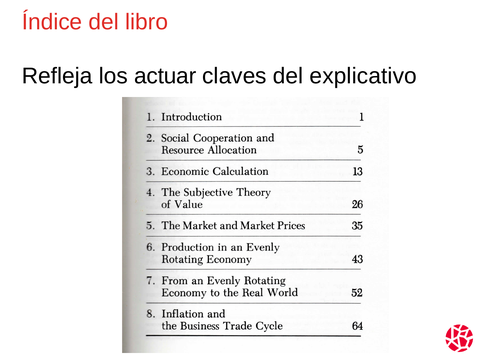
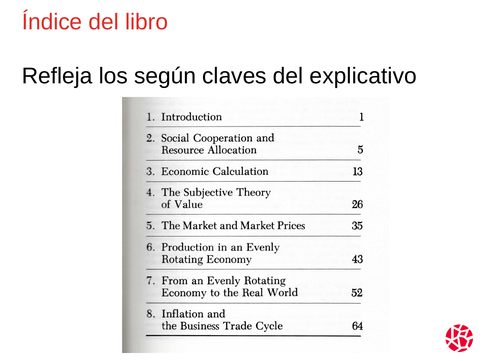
actuar: actuar -> según
